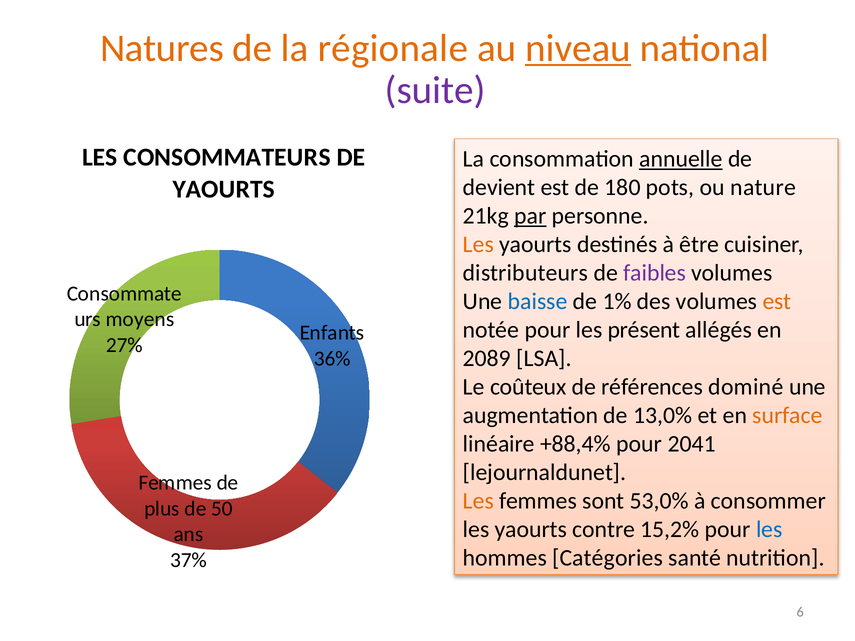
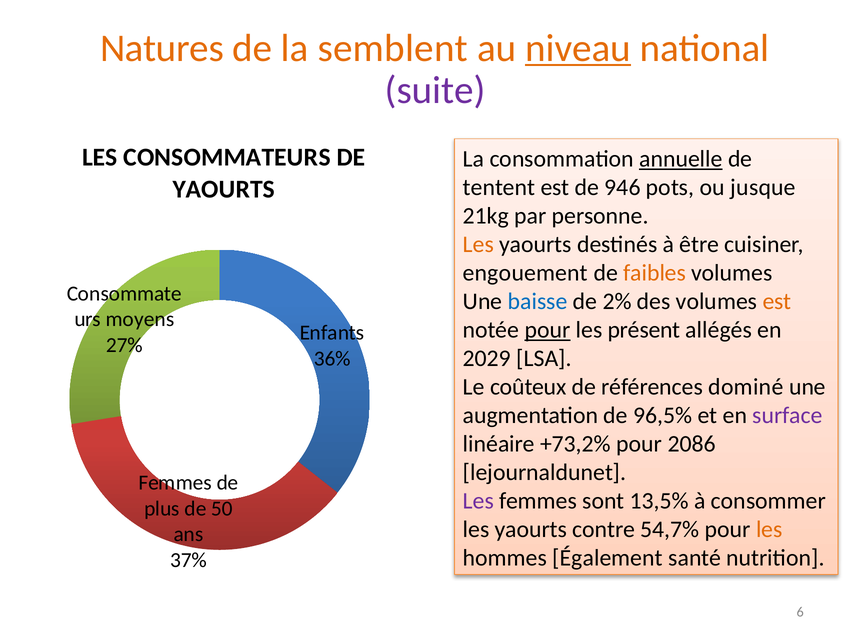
régionale: régionale -> semblent
devient: devient -> tentent
180: 180 -> 946
nature: nature -> jusque
par underline: present -> none
distributeurs: distributeurs -> engouement
faibles colour: purple -> orange
1%: 1% -> 2%
pour at (547, 330) underline: none -> present
2089: 2089 -> 2029
13,0%: 13,0% -> 96,5%
surface colour: orange -> purple
+88,4%: +88,4% -> +73,2%
2041: 2041 -> 2086
Les at (478, 501) colour: orange -> purple
53,0%: 53,0% -> 13,5%
15,2%: 15,2% -> 54,7%
les at (769, 530) colour: blue -> orange
Catégories: Catégories -> Également
